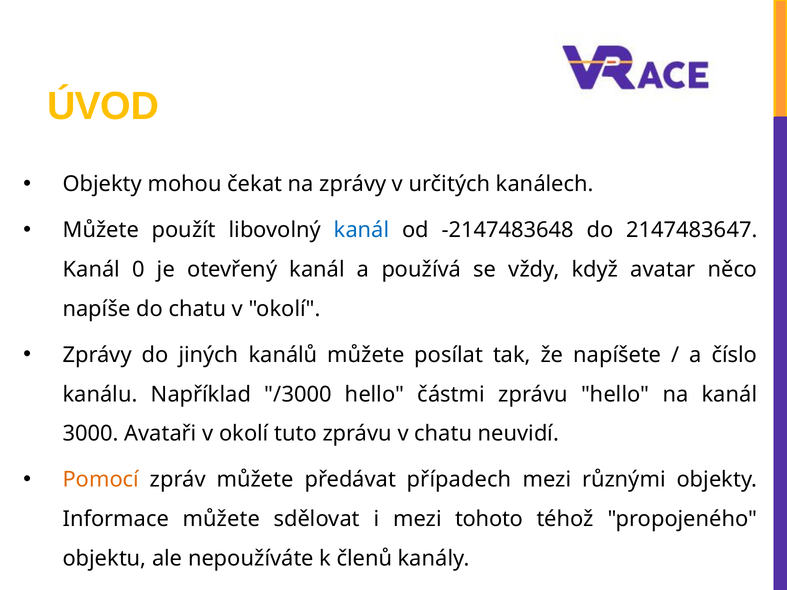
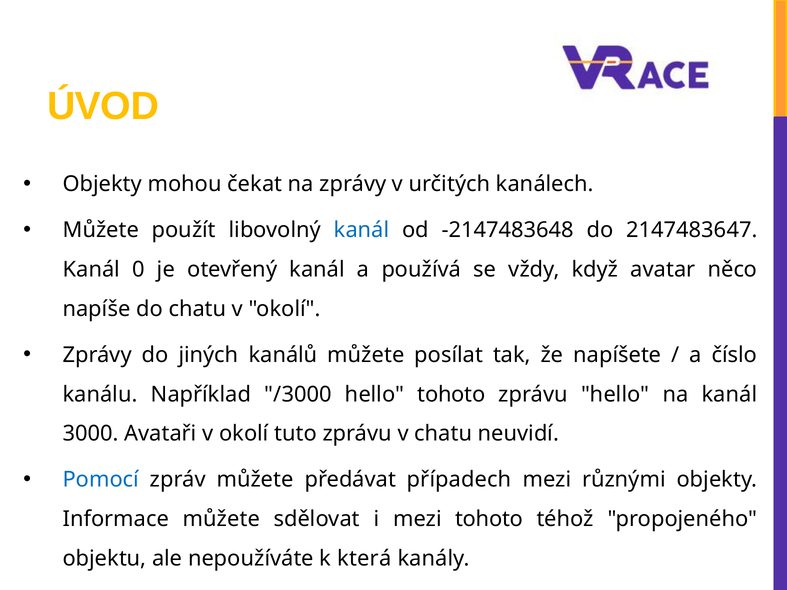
hello částmi: částmi -> tohoto
Pomocí colour: orange -> blue
členů: členů -> která
